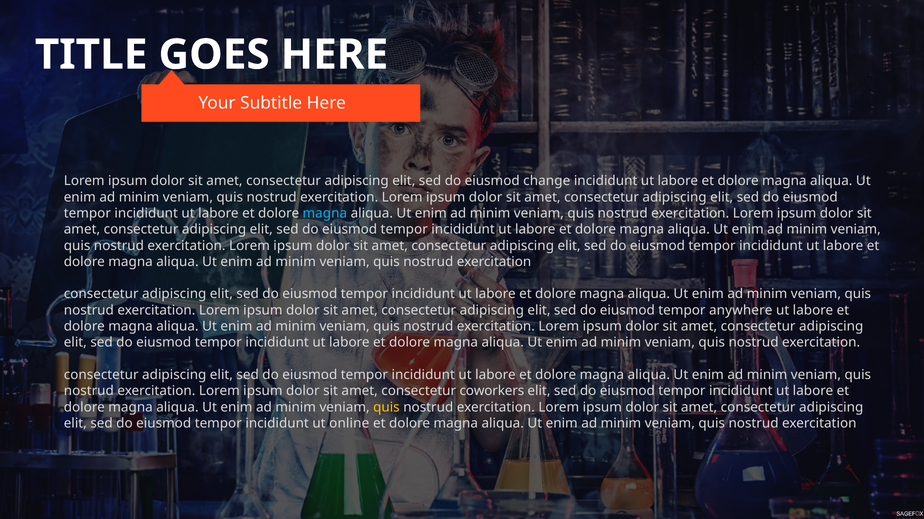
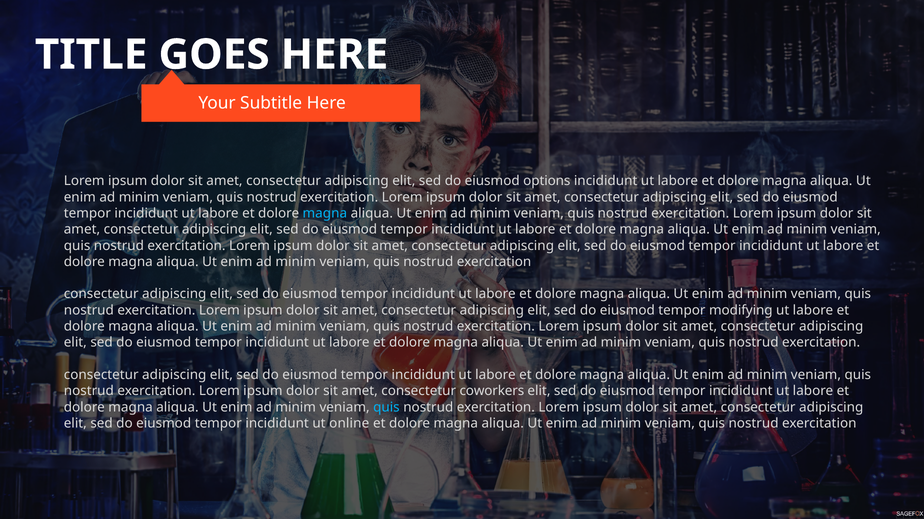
change: change -> options
anywhere: anywhere -> modifying
quis at (386, 408) colour: yellow -> light blue
